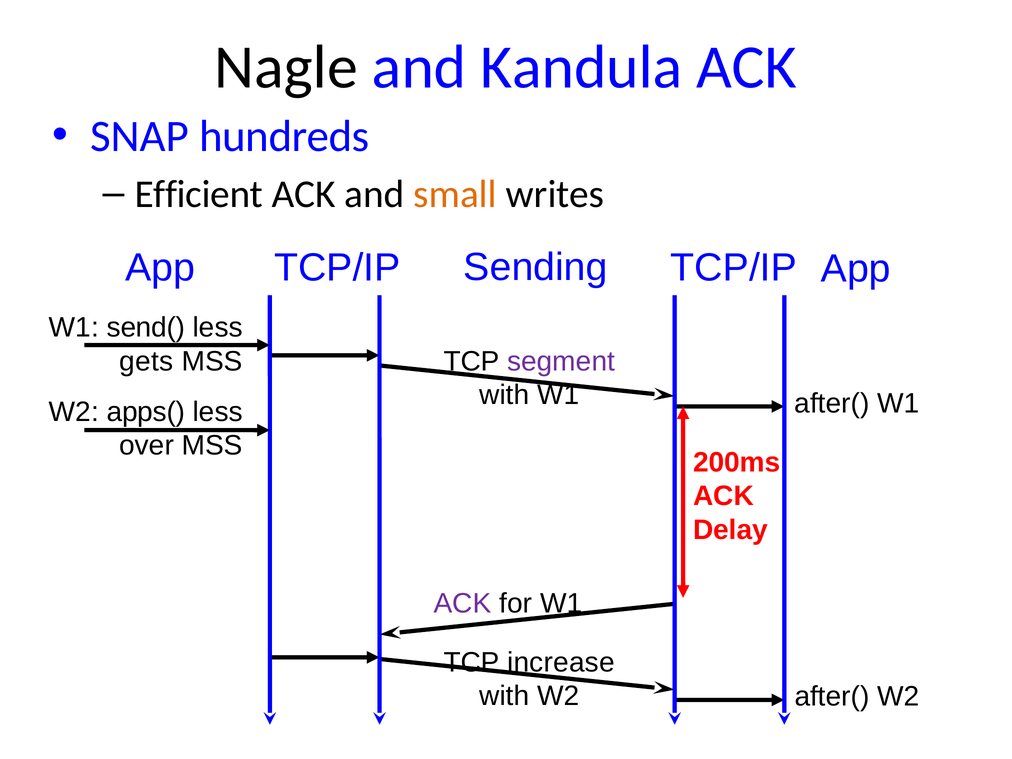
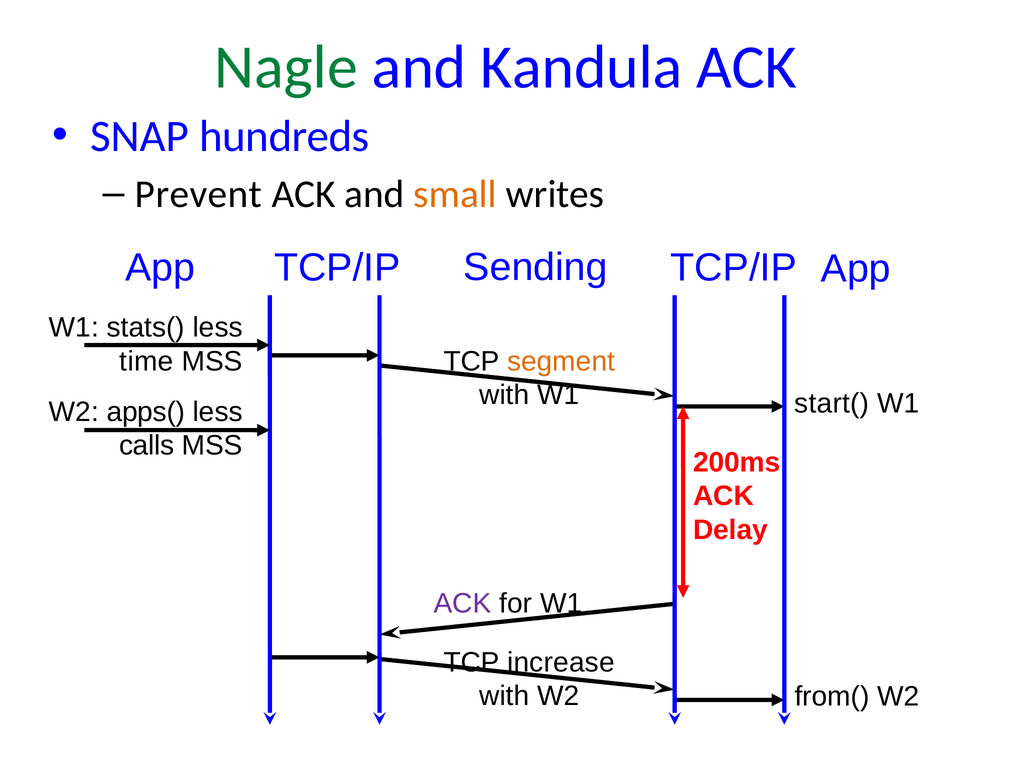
Nagle colour: black -> green
Efficient: Efficient -> Prevent
send(: send( -> stats(
gets: gets -> time
segment colour: purple -> orange
after( at (832, 403): after( -> start(
over: over -> calls
after( at (832, 696): after( -> from(
